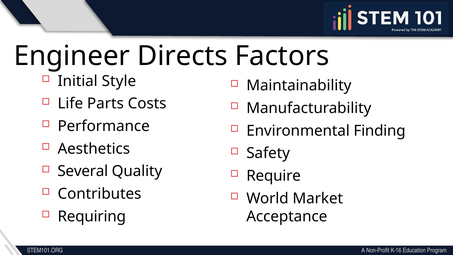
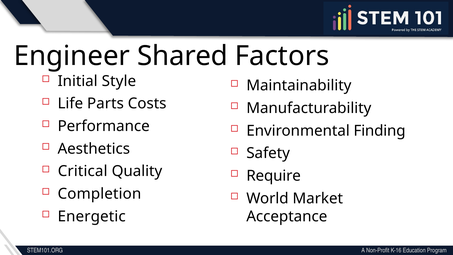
Directs: Directs -> Shared
Several: Several -> Critical
Contributes: Contributes -> Completion
Requiring: Requiring -> Energetic
